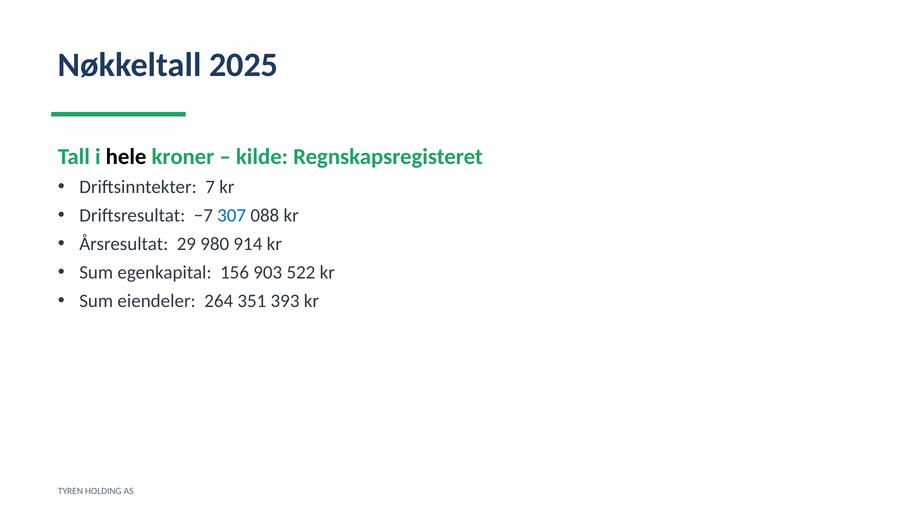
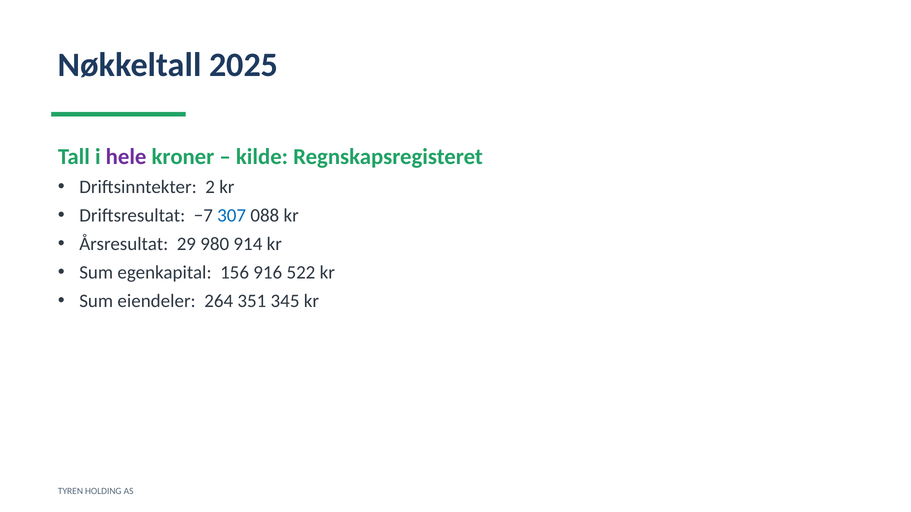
hele colour: black -> purple
7: 7 -> 2
903: 903 -> 916
393: 393 -> 345
